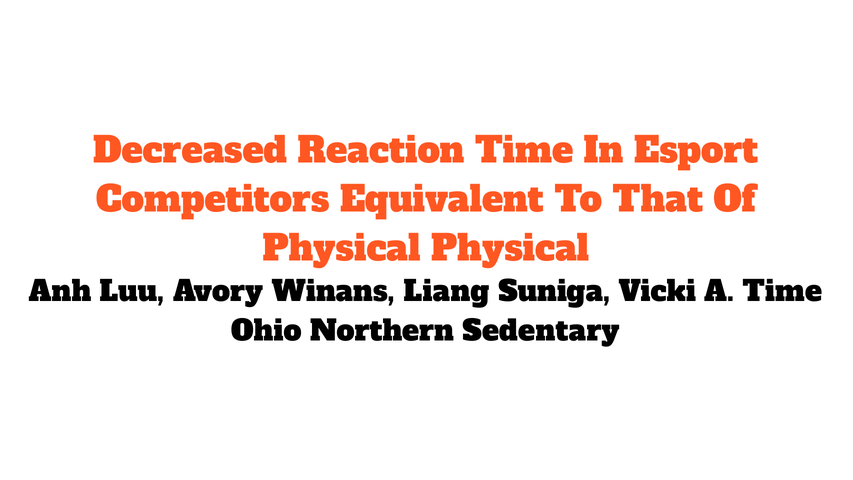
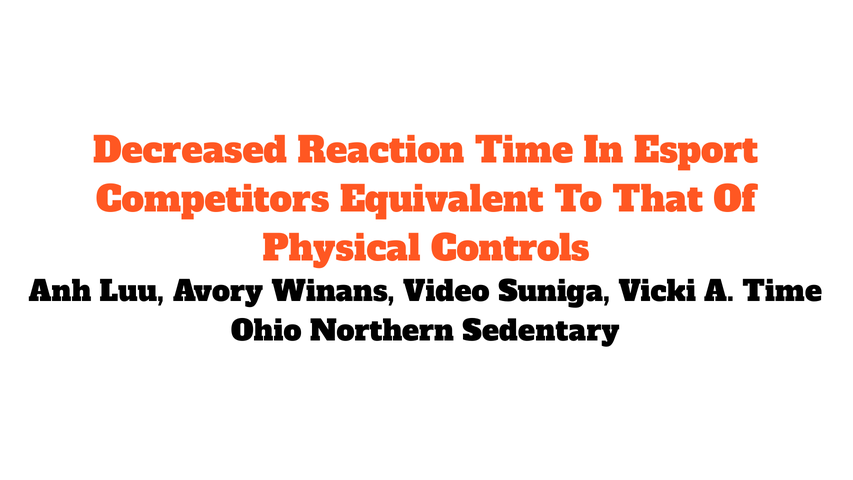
Physical Physical: Physical -> Controls
Liang: Liang -> Video
